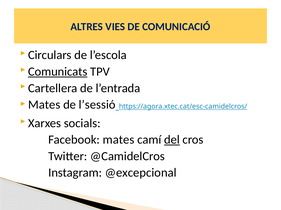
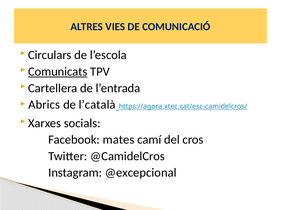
Mates at (44, 105): Mates -> Abrics
l’sessió: l’sessió -> l’català
del underline: present -> none
